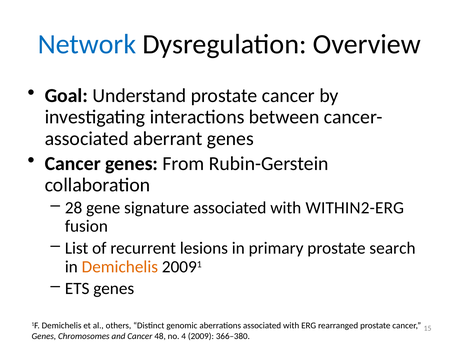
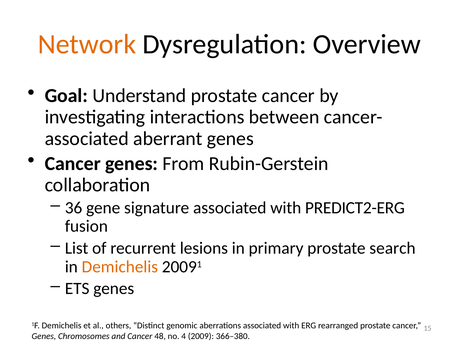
Network colour: blue -> orange
28: 28 -> 36
WITHIN2-ERG: WITHIN2-ERG -> PREDICT2-ERG
